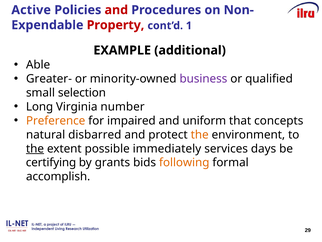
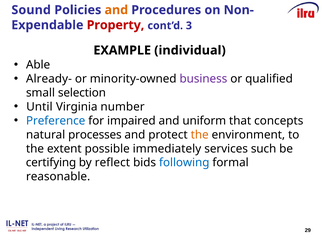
Active: Active -> Sound
and at (116, 10) colour: red -> orange
1: 1 -> 3
additional: additional -> individual
Greater-: Greater- -> Already-
Long: Long -> Until
Preference colour: orange -> blue
disbarred: disbarred -> processes
the at (35, 148) underline: present -> none
days: days -> such
grants: grants -> reflect
following colour: orange -> blue
accomplish: accomplish -> reasonable
